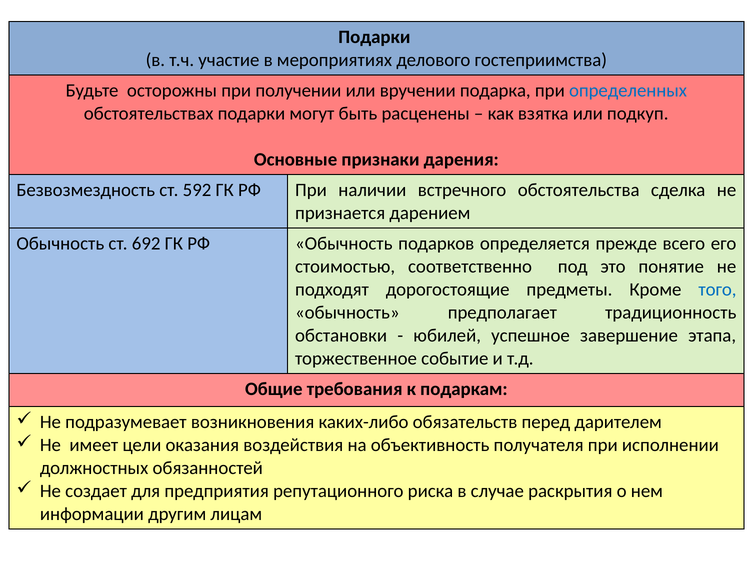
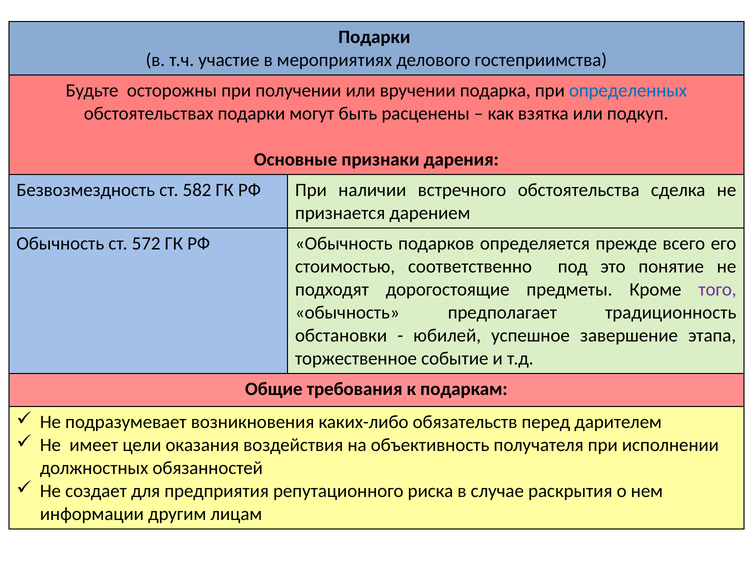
592: 592 -> 582
692: 692 -> 572
того colour: blue -> purple
